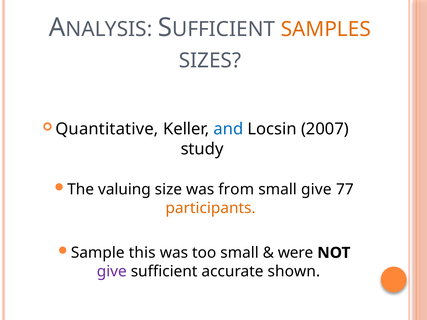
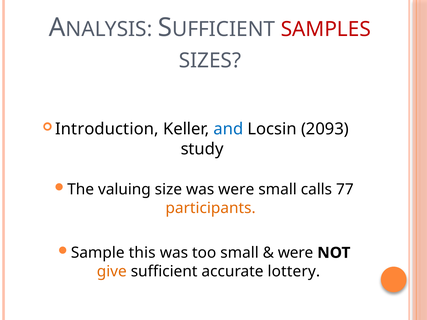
SAMPLES colour: orange -> red
Quantitative: Quantitative -> Introduction
2007: 2007 -> 2093
was from: from -> were
small give: give -> calls
give at (112, 271) colour: purple -> orange
shown: shown -> lottery
